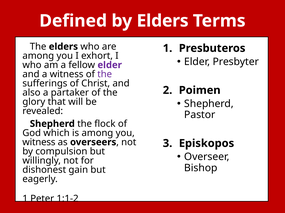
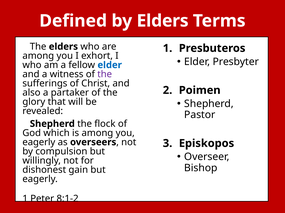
elder at (110, 65) colour: purple -> blue
witness at (39, 143): witness -> eagerly
1:1-2: 1:1-2 -> 8:1-2
